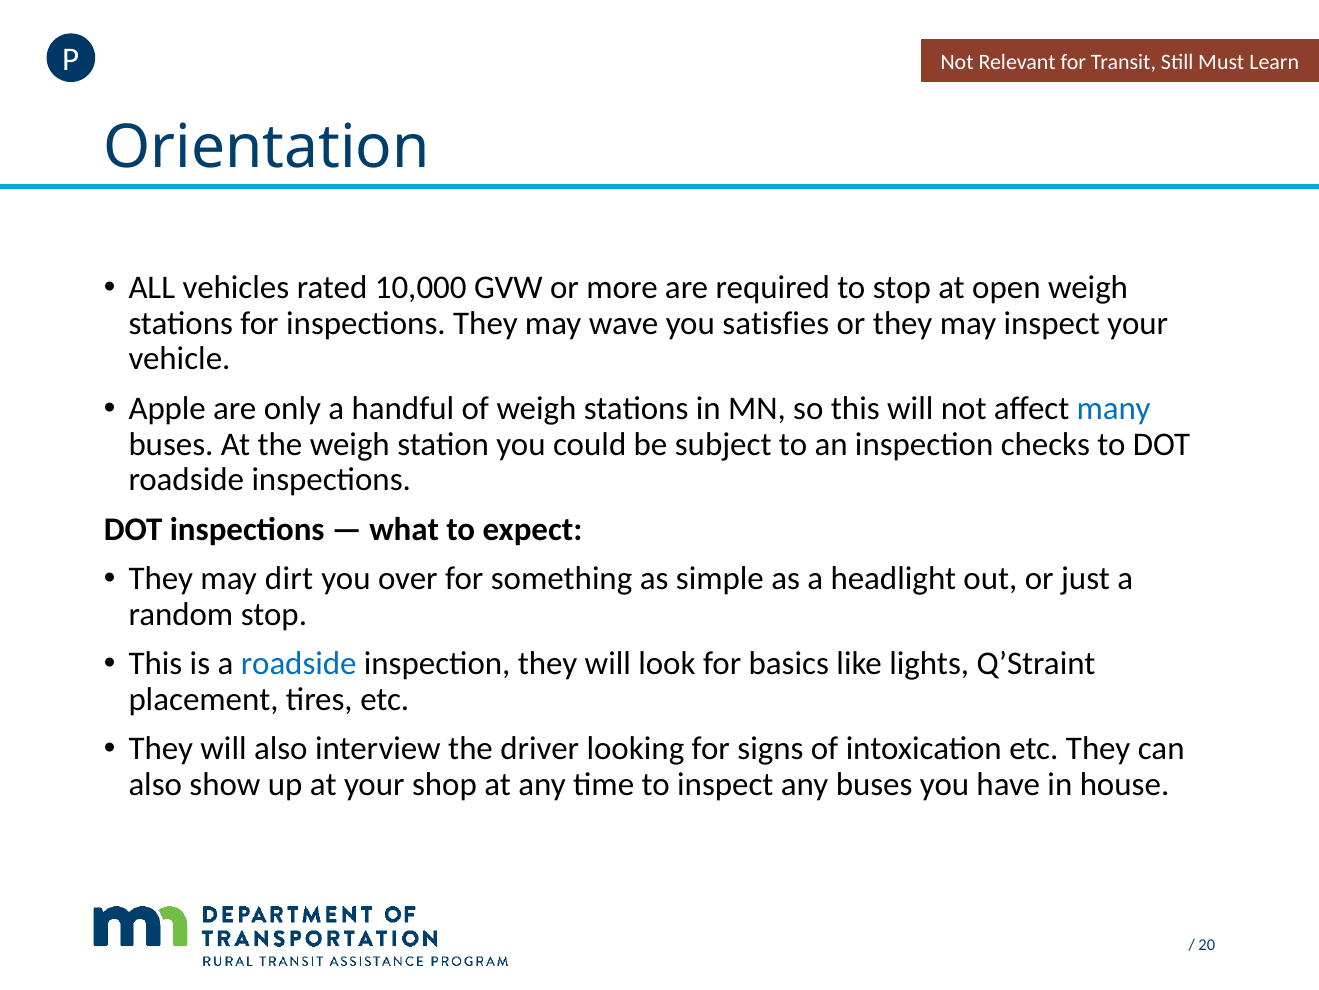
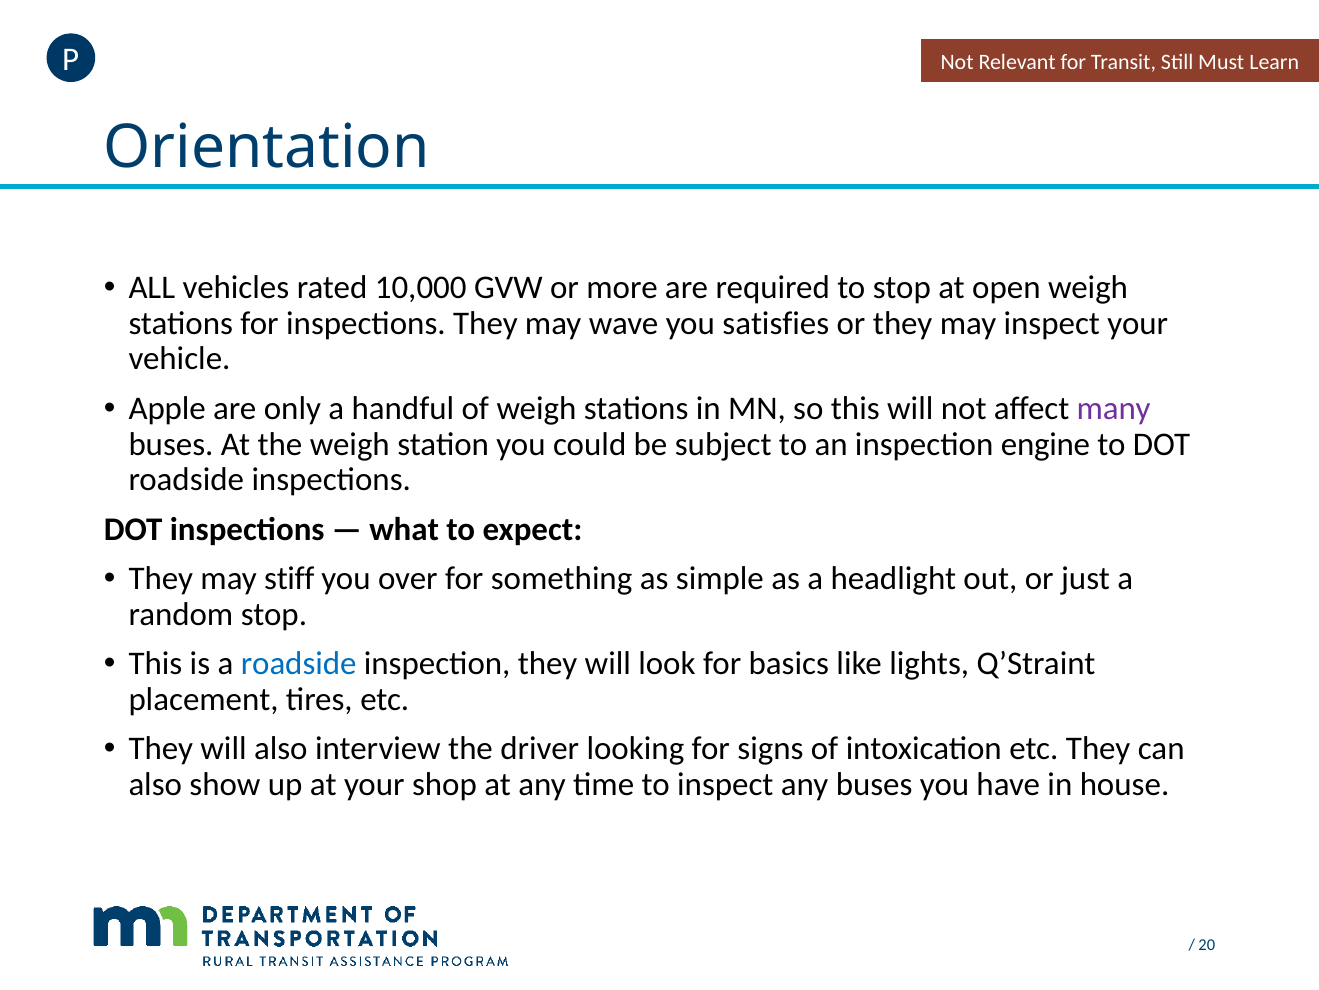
many colour: blue -> purple
checks: checks -> engine
dirt: dirt -> stiff
